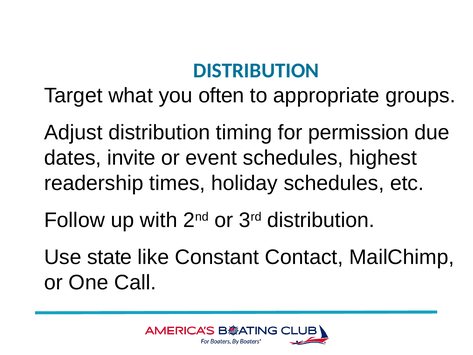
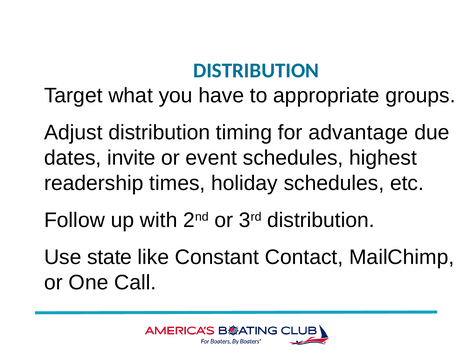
often: often -> have
permission: permission -> advantage
